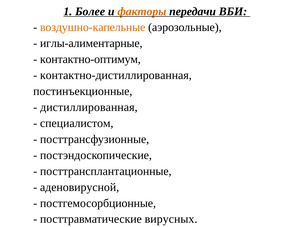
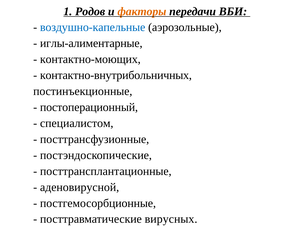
Более: Более -> Родов
воздушно-капельные colour: orange -> blue
контактно-оптимум: контактно-оптимум -> контактно-моющих
контактно-дистиллированная: контактно-дистиллированная -> контактно-внутрибольничных
дистиллированная: дистиллированная -> постоперационный
